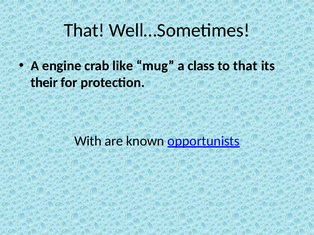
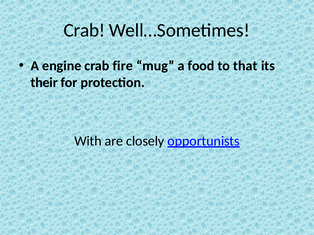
That at (84, 30): That -> Crab
like: like -> fire
class: class -> food
known: known -> closely
